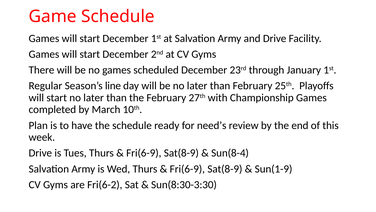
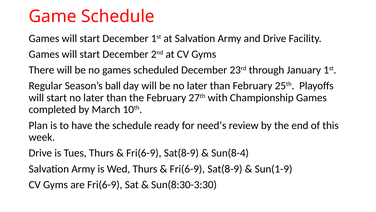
line: line -> ball
are Fri(6-2: Fri(6-2 -> Fri(6-9
